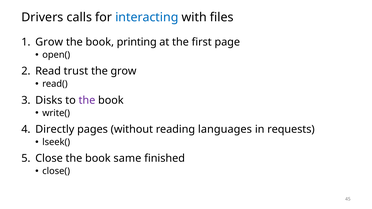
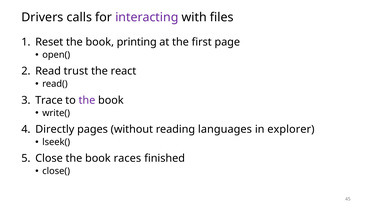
interacting colour: blue -> purple
Grow at (49, 42): Grow -> Reset
the grow: grow -> react
Disks: Disks -> Trace
requests: requests -> explorer
same: same -> races
